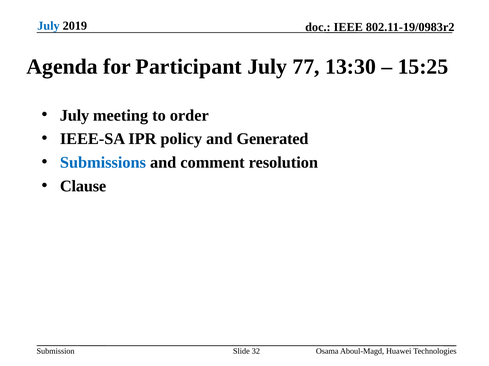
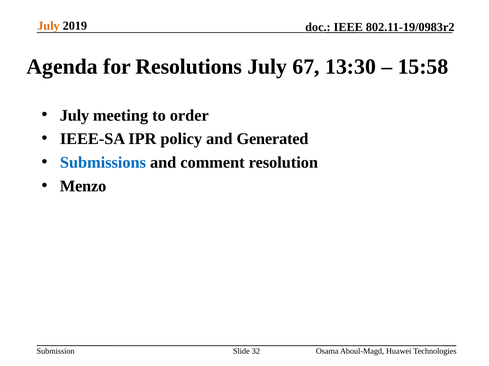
July at (48, 26) colour: blue -> orange
Participant: Participant -> Resolutions
77: 77 -> 67
15:25: 15:25 -> 15:58
Clause: Clause -> Menzo
